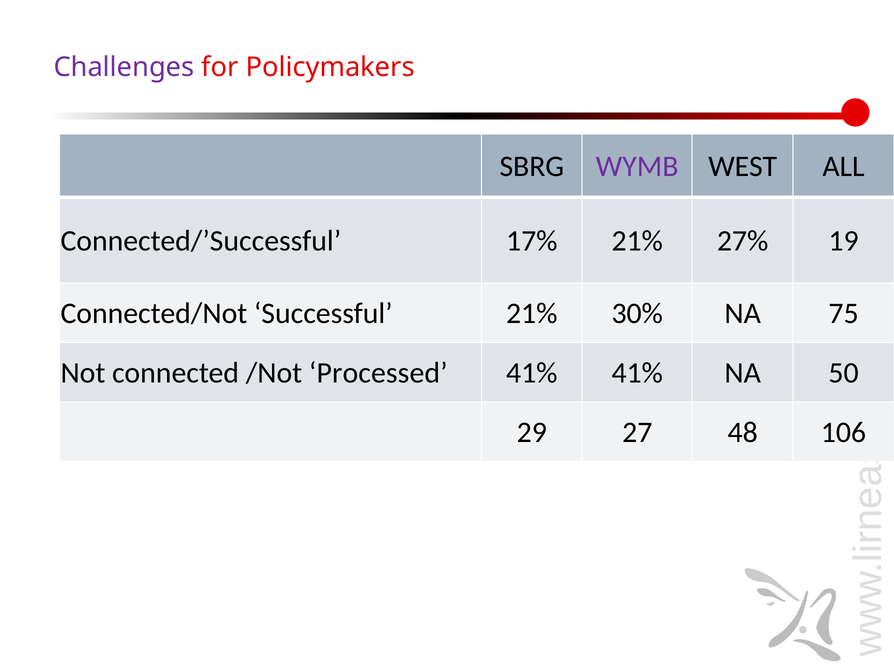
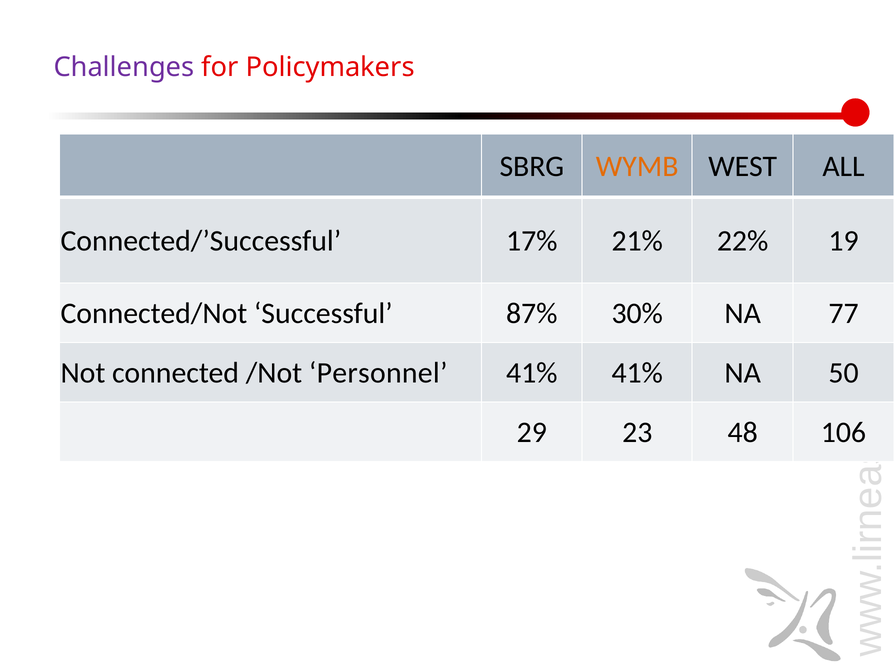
WYMB colour: purple -> orange
27%: 27% -> 22%
Successful 21%: 21% -> 87%
75: 75 -> 77
Processed: Processed -> Personnel
27: 27 -> 23
